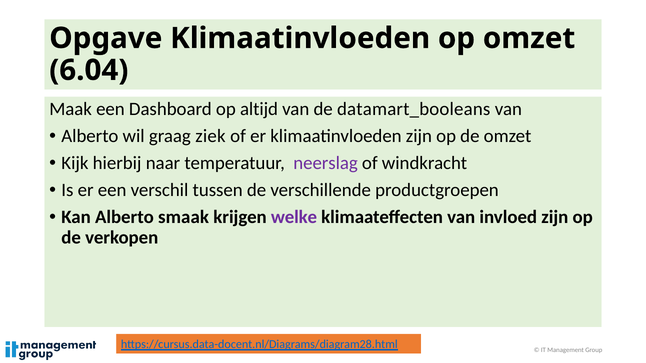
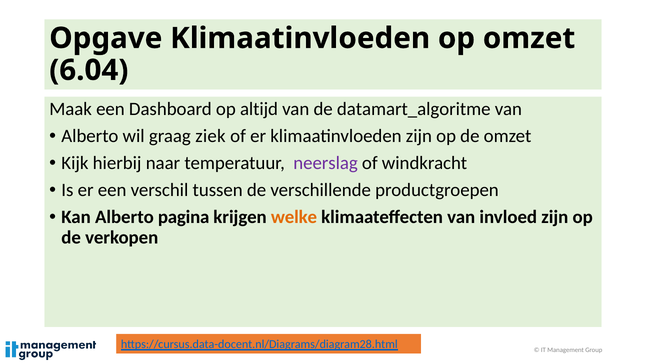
datamart_booleans: datamart_booleans -> datamart_algoritme
smaak: smaak -> pagina
welke colour: purple -> orange
